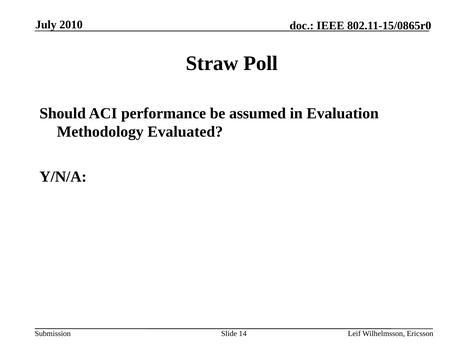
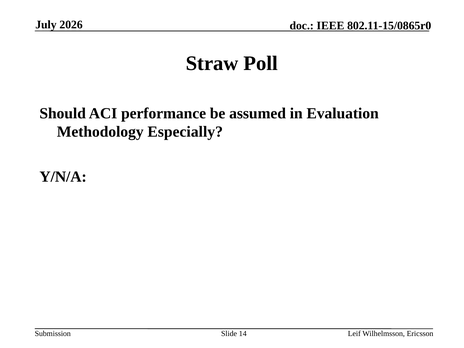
2010: 2010 -> 2026
Evaluated: Evaluated -> Especially
